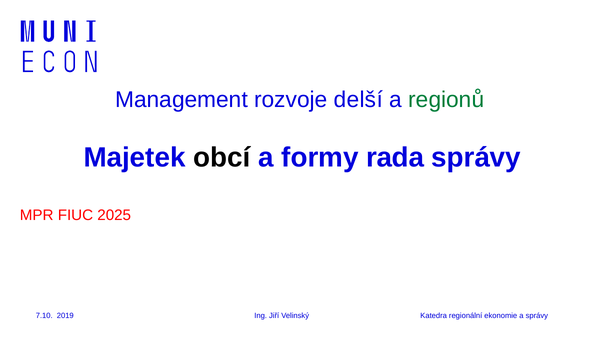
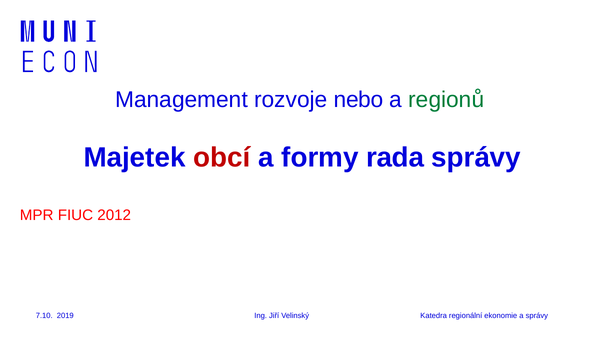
delší: delší -> nebo
obcí colour: black -> red
2025: 2025 -> 2012
